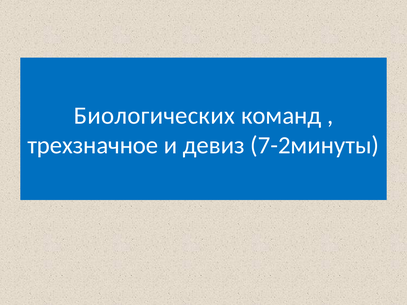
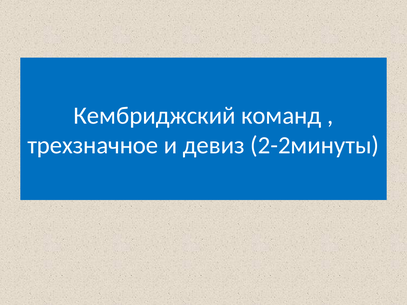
Биологических: Биологических -> Кембриджский
7-2минуты: 7-2минуты -> 2-2минуты
